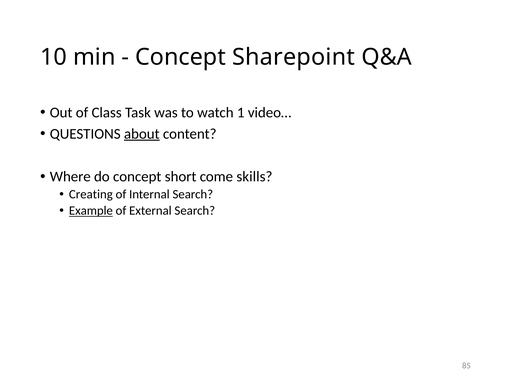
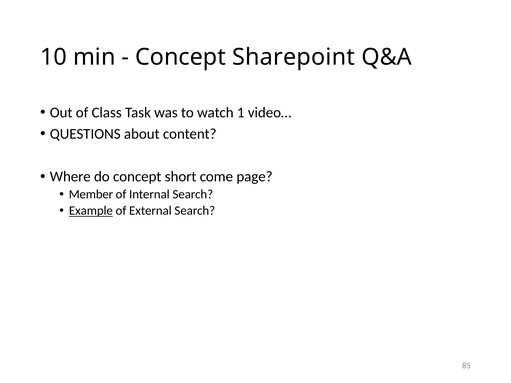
about underline: present -> none
skills: skills -> page
Creating: Creating -> Member
